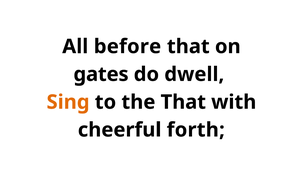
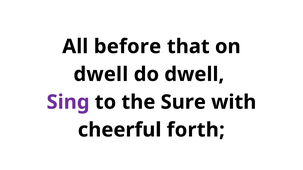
gates at (101, 75): gates -> dwell
Sing colour: orange -> purple
the That: That -> Sure
